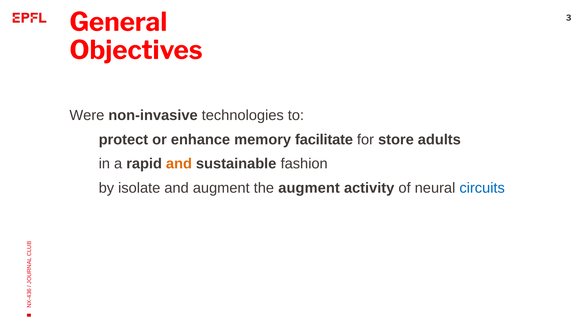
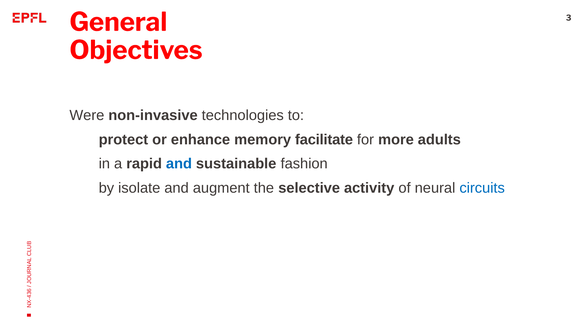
store: store -> more
and at (179, 164) colour: orange -> blue
the augment: augment -> selective
